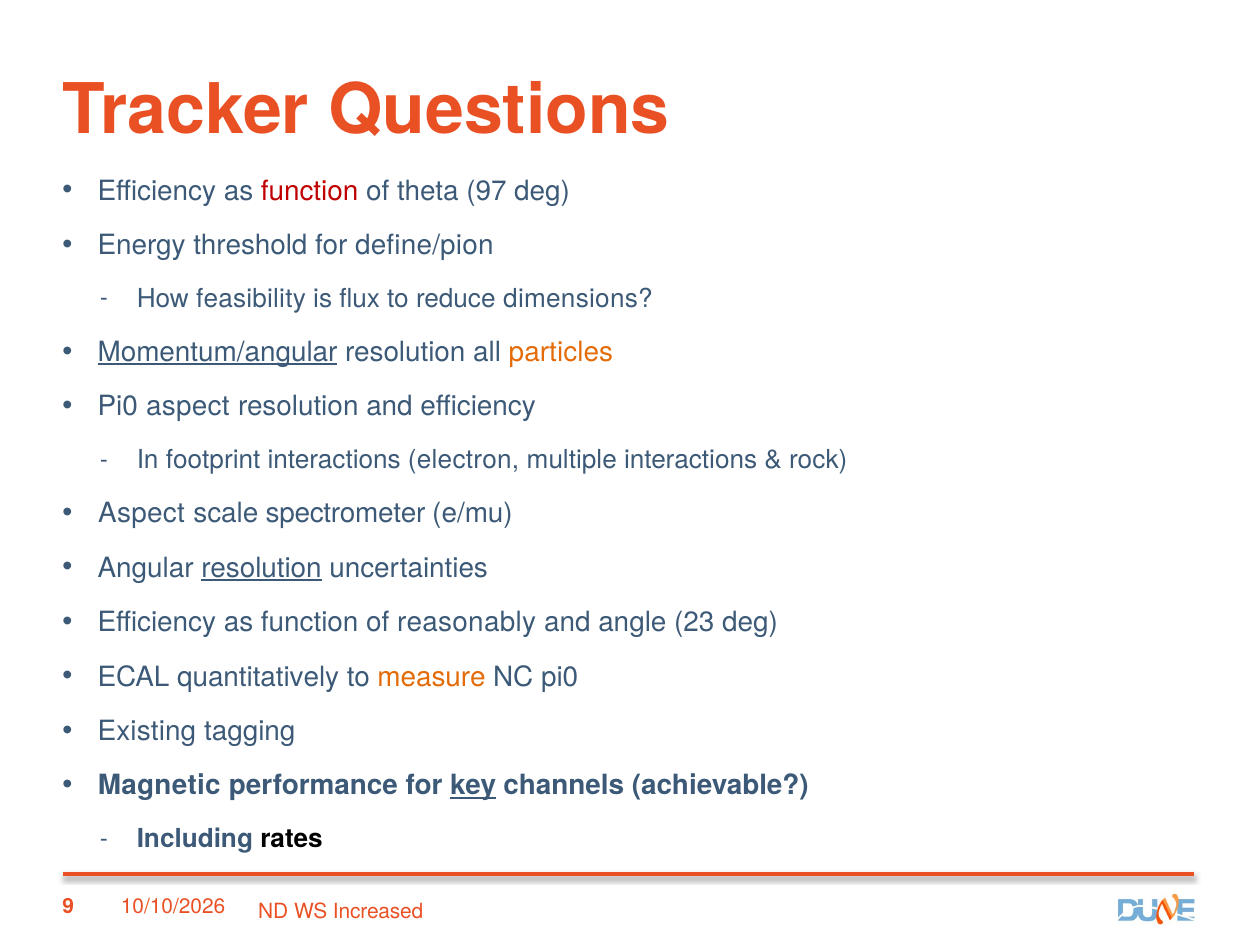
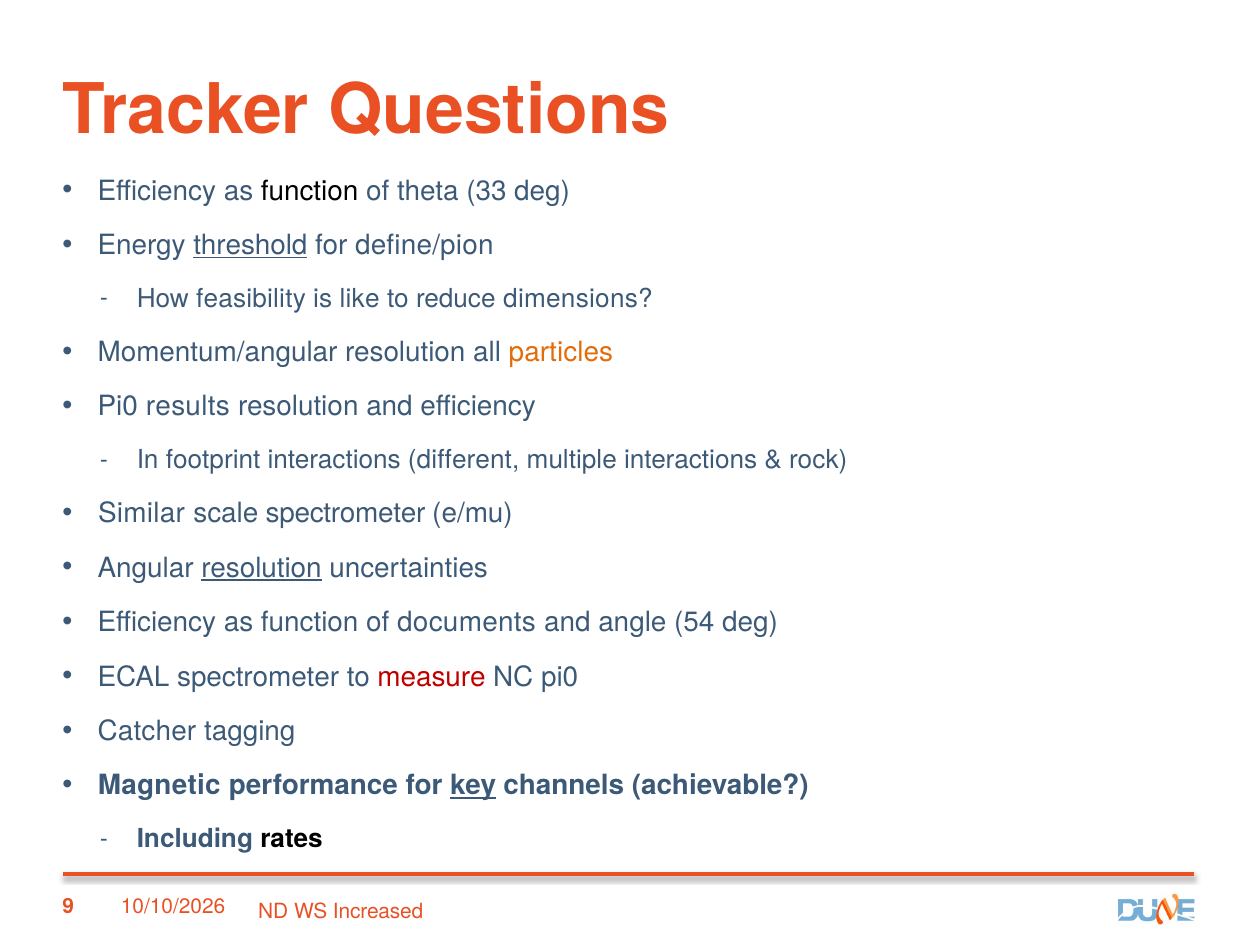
function at (310, 191) colour: red -> black
97: 97 -> 33
threshold underline: none -> present
flux: flux -> like
Momentum/angular underline: present -> none
Pi0 aspect: aspect -> results
electron: electron -> different
Aspect at (142, 513): Aspect -> Similar
reasonably: reasonably -> documents
23: 23 -> 54
ECAL quantitatively: quantitatively -> spectrometer
measure colour: orange -> red
Existing: Existing -> Catcher
